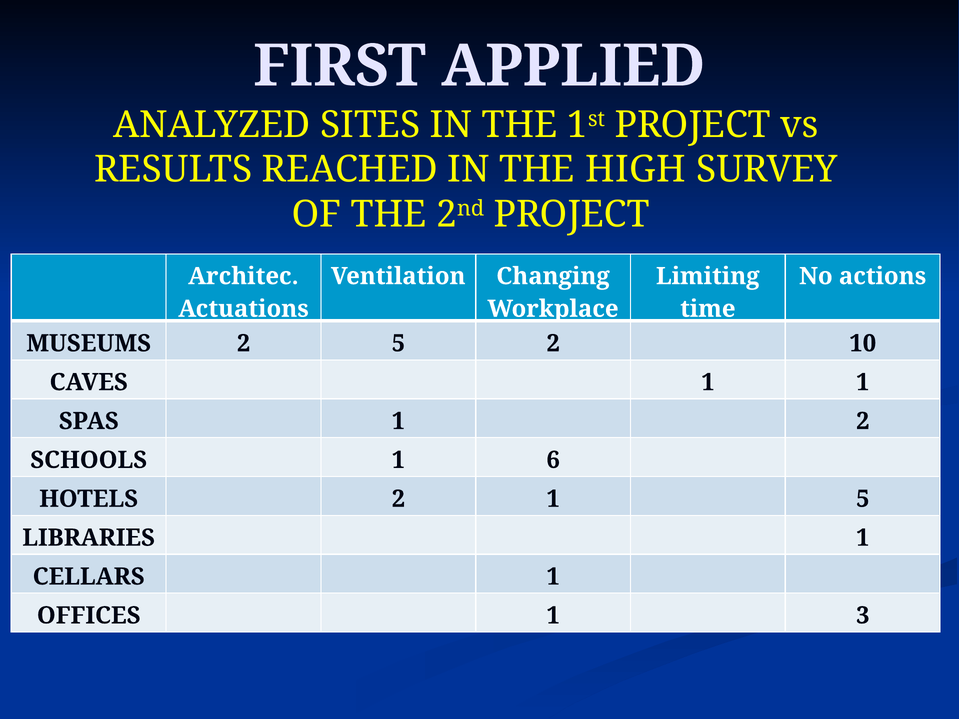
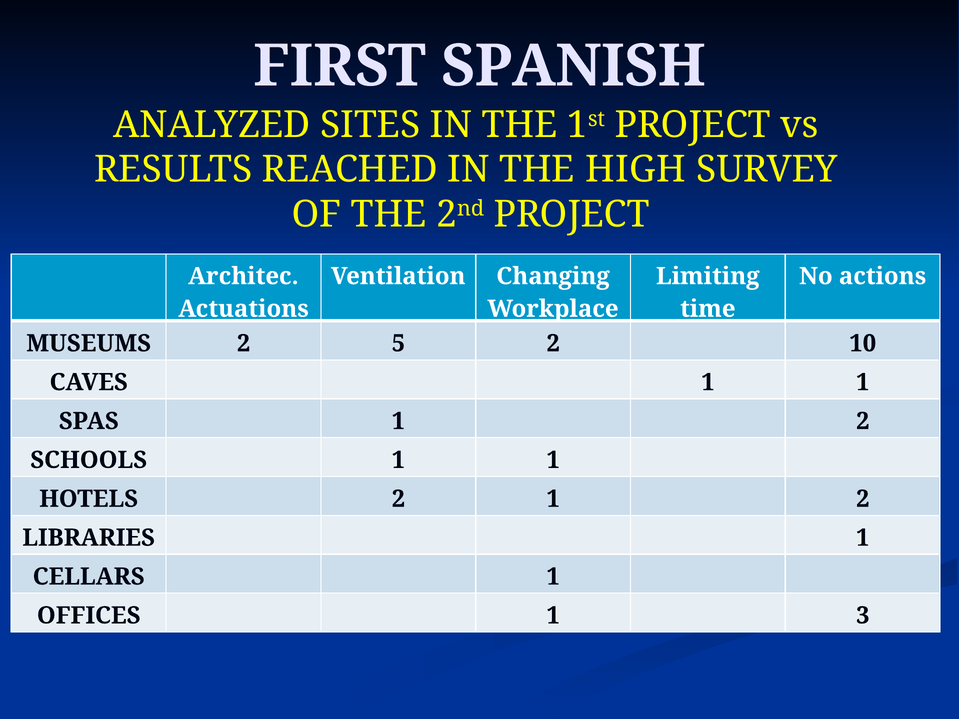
APPLIED: APPLIED -> SPANISH
SCHOOLS 1 6: 6 -> 1
2 1 5: 5 -> 2
